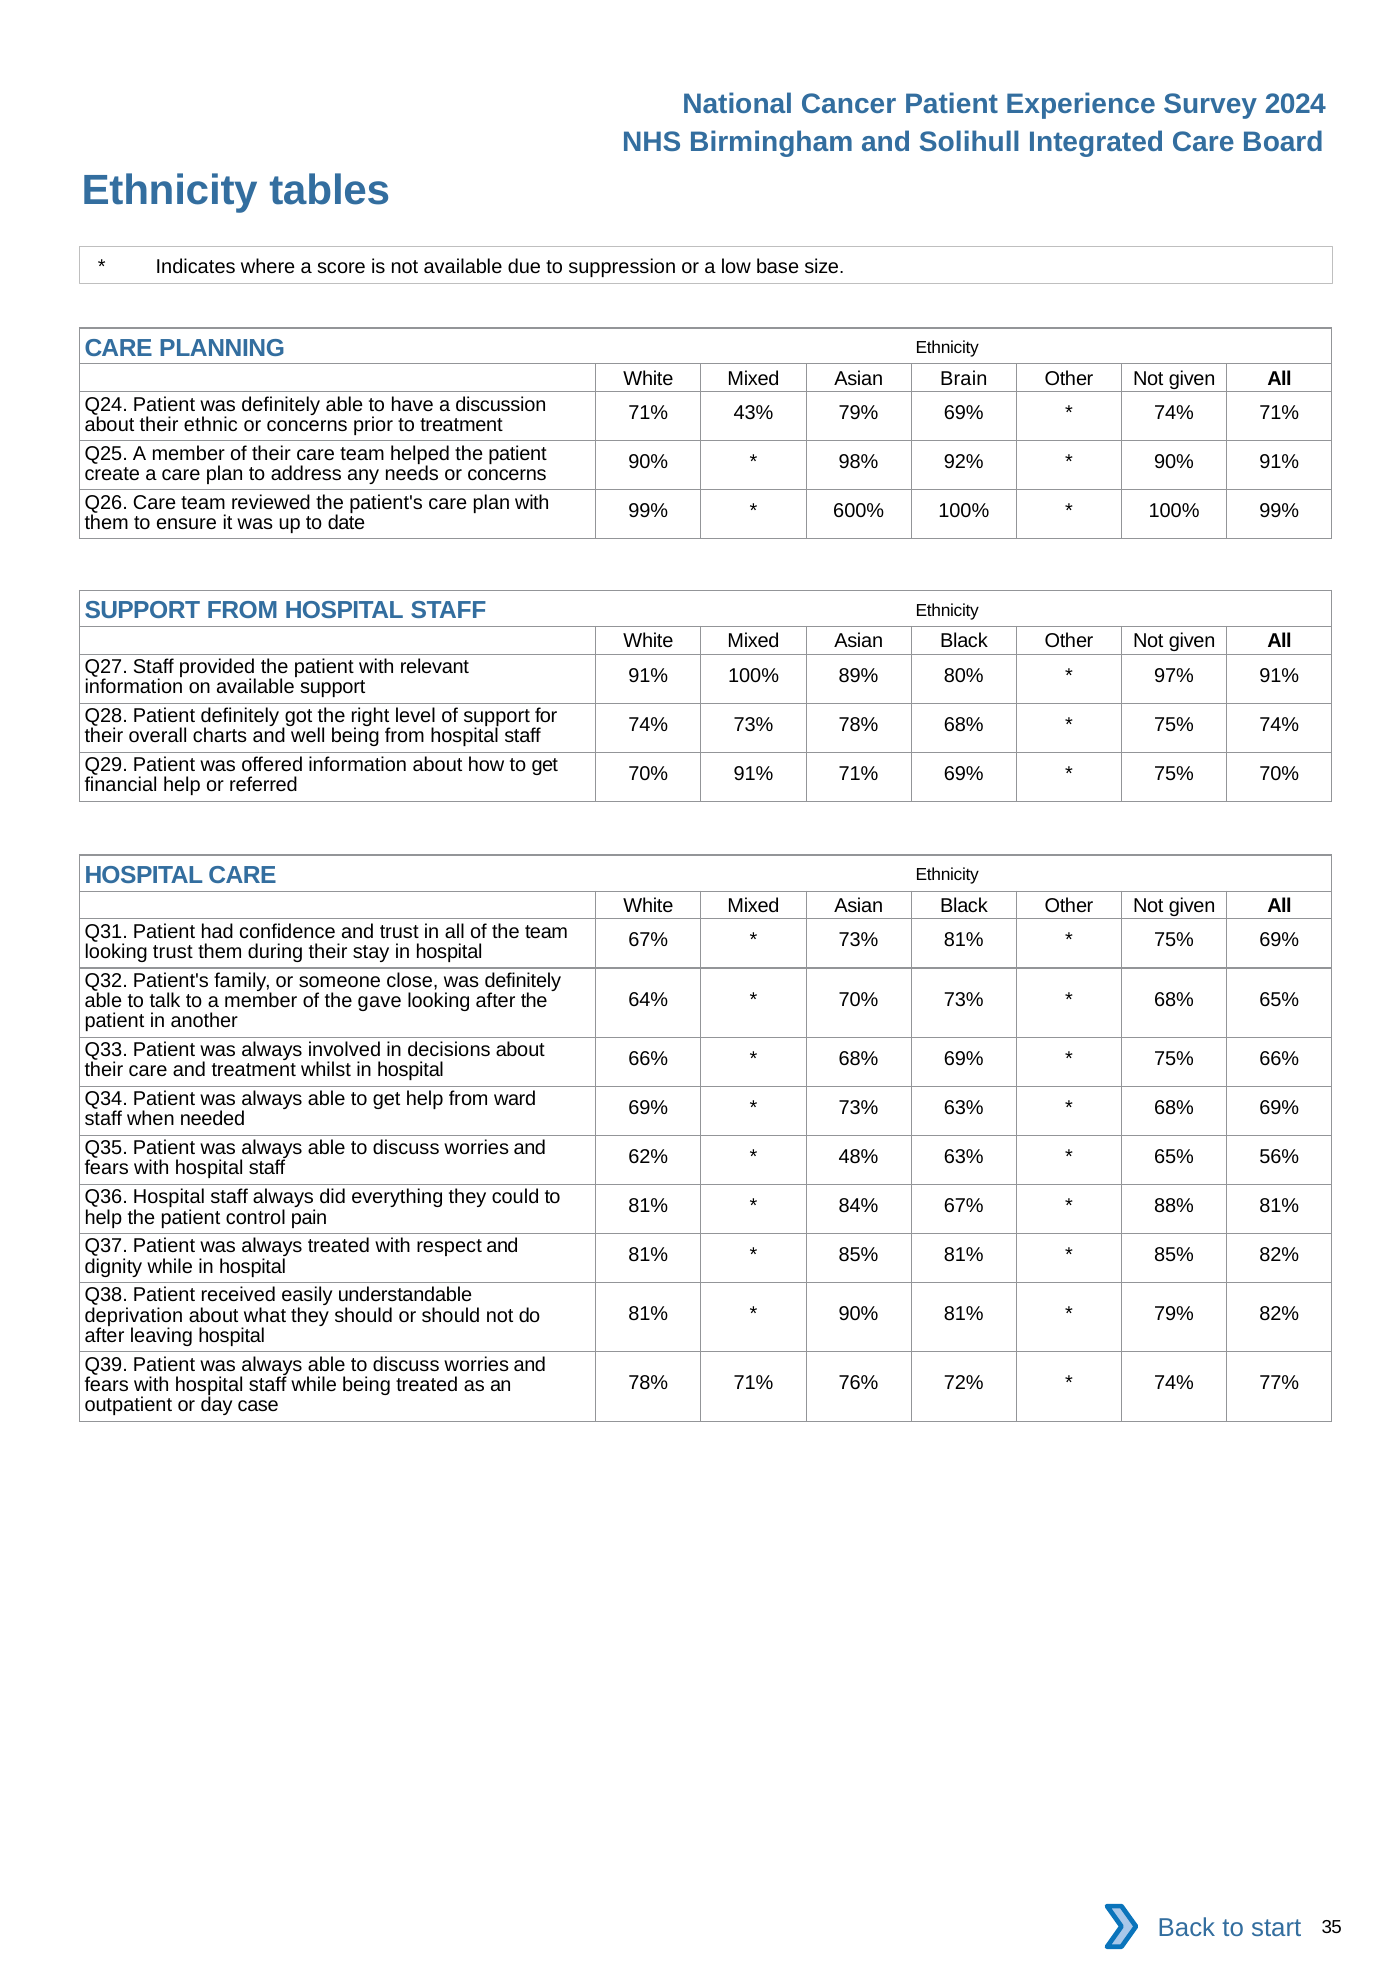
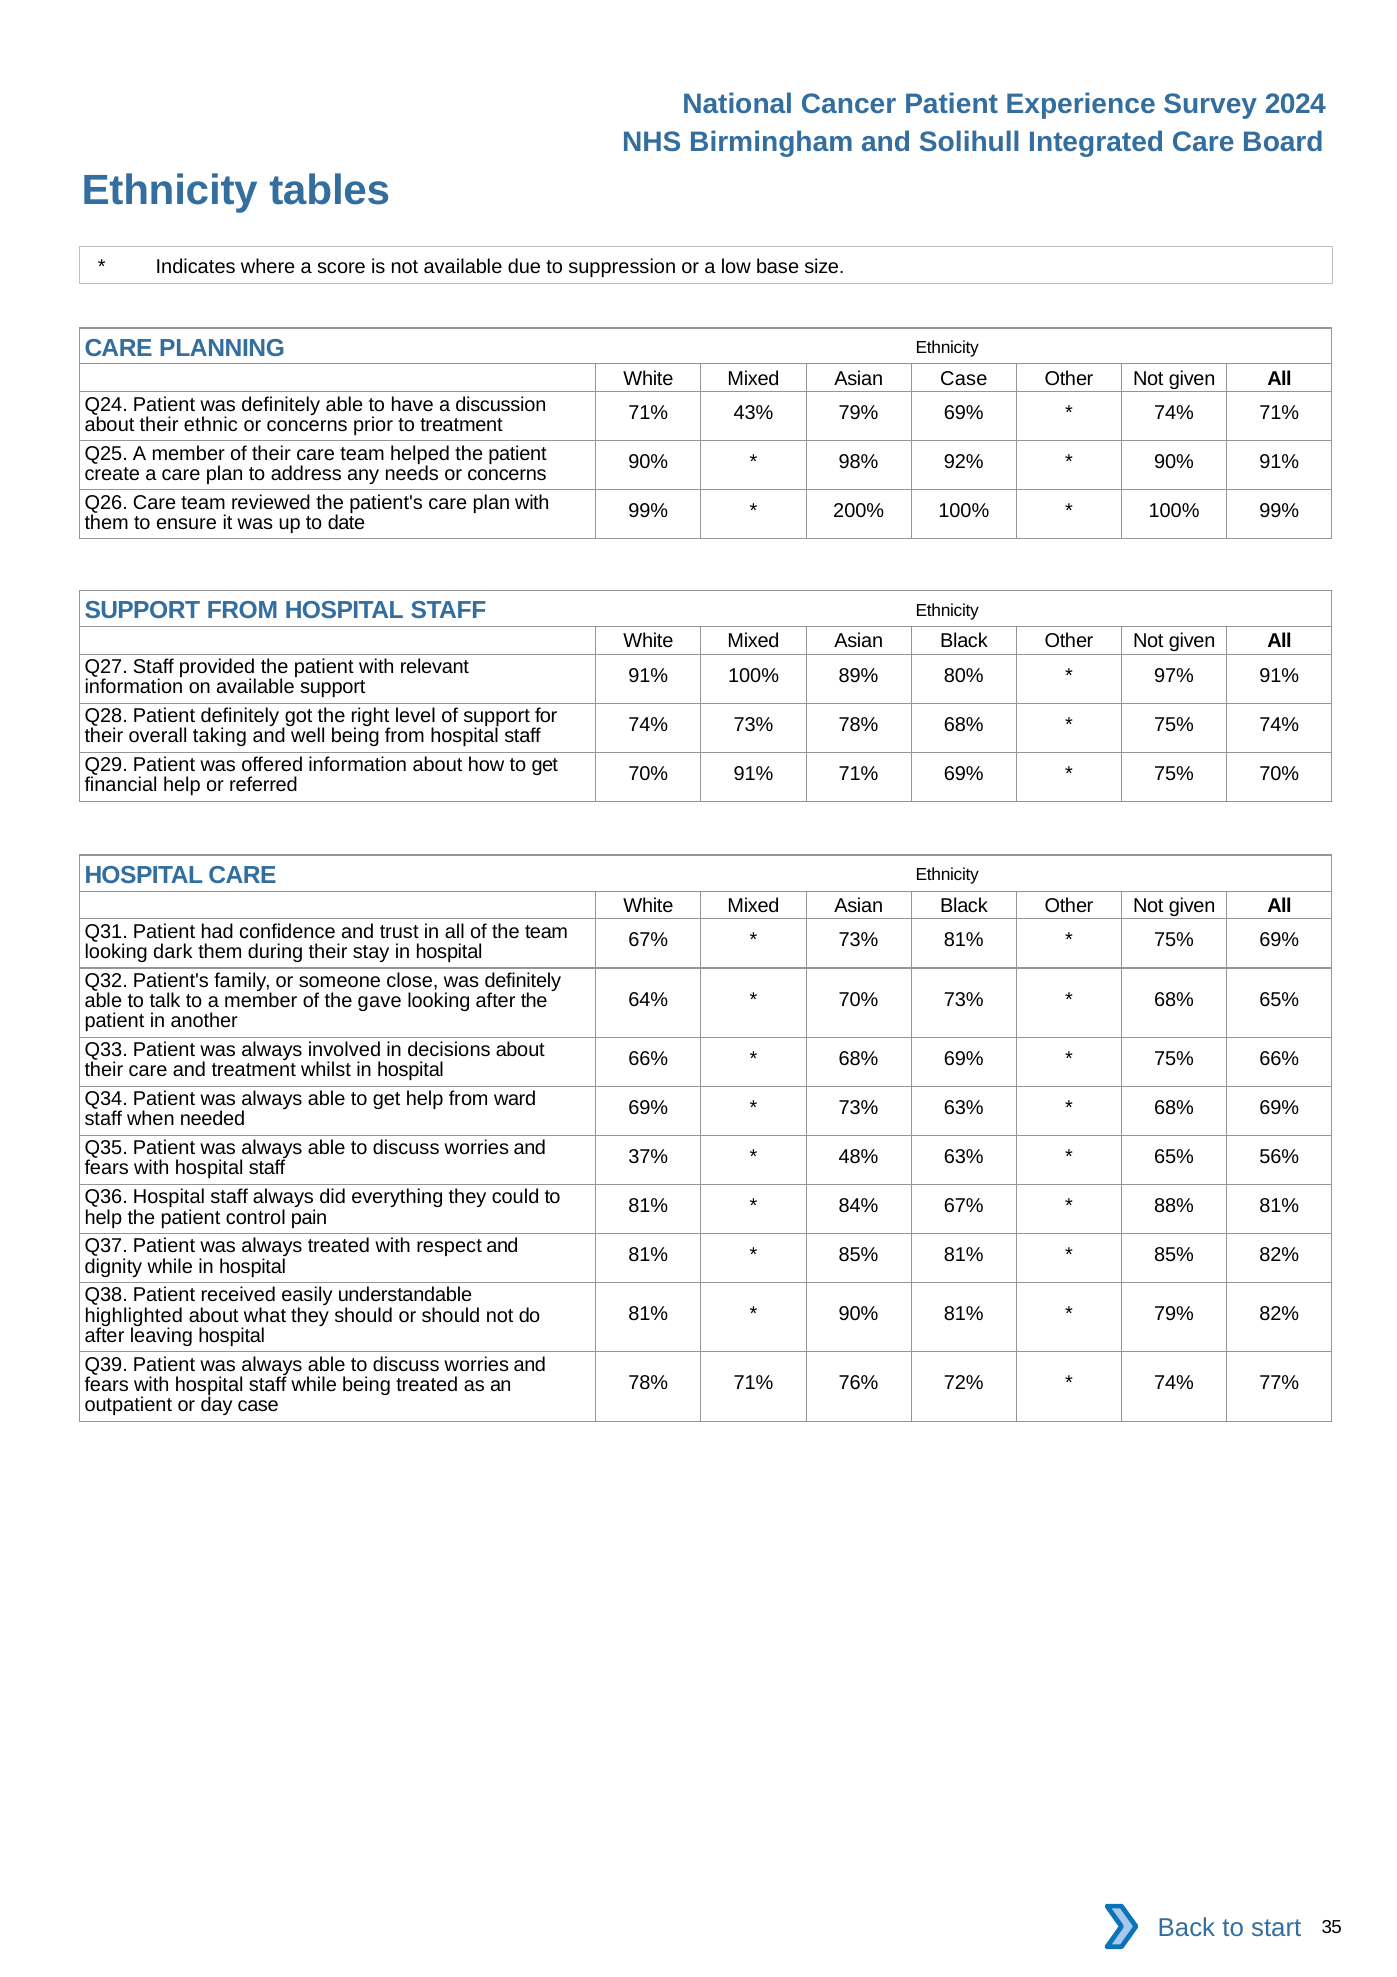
Asian Brain: Brain -> Case
600%: 600% -> 200%
charts: charts -> taking
looking trust: trust -> dark
62%: 62% -> 37%
deprivation: deprivation -> highlighted
